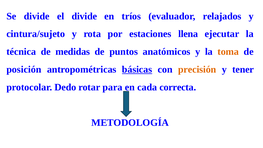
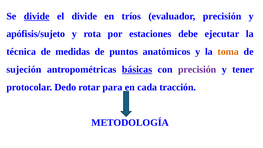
divide at (37, 16) underline: none -> present
evaluador relajados: relajados -> precisión
cintura/sujeto: cintura/sujeto -> apófisis/sujeto
llena: llena -> debe
posición: posición -> sujeción
precisión at (197, 69) colour: orange -> purple
correcta: correcta -> tracción
